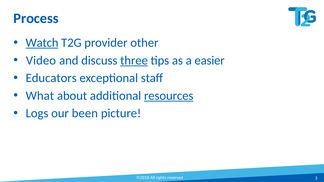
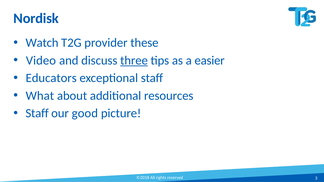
Process: Process -> Nordisk
Watch underline: present -> none
other: other -> these
resources underline: present -> none
Logs at (37, 113): Logs -> Staff
been: been -> good
